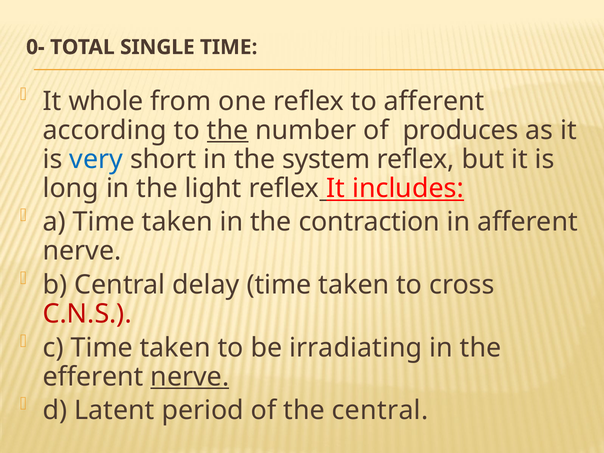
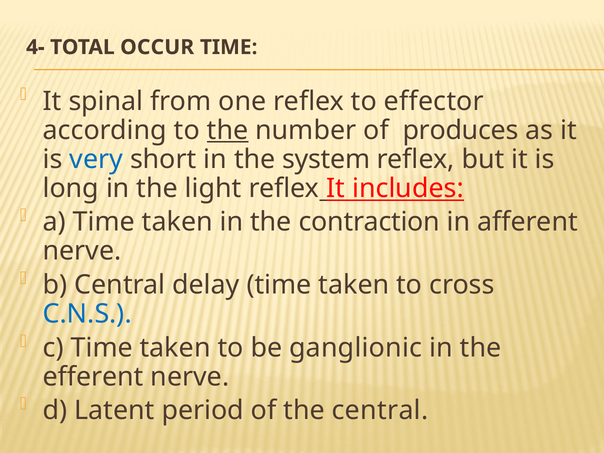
0-: 0- -> 4-
SINGLE: SINGLE -> OCCUR
whole: whole -> spinal
to afferent: afferent -> effector
C.N.S colour: red -> blue
irradiating: irradiating -> ganglionic
nerve at (190, 377) underline: present -> none
